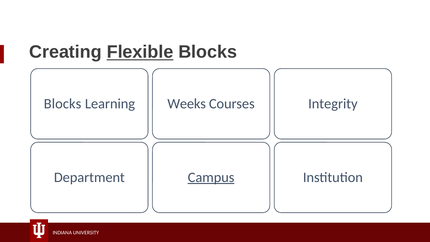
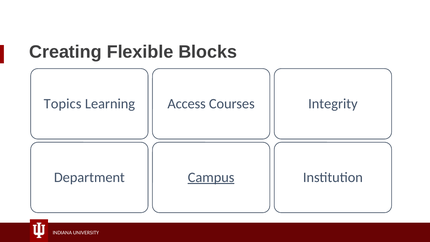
Flexible underline: present -> none
Blocks at (63, 104): Blocks -> Topics
Weeks: Weeks -> Access
